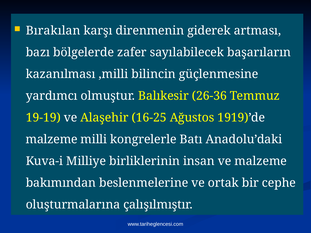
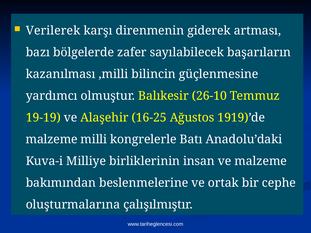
Bırakılan: Bırakılan -> Verilerek
26-36: 26-36 -> 26-10
